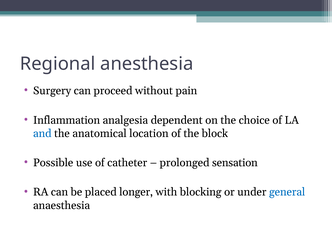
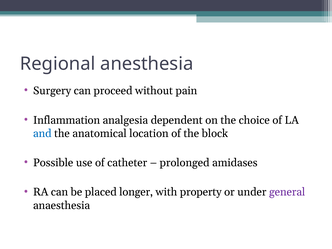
sensation: sensation -> amidases
blocking: blocking -> property
general colour: blue -> purple
